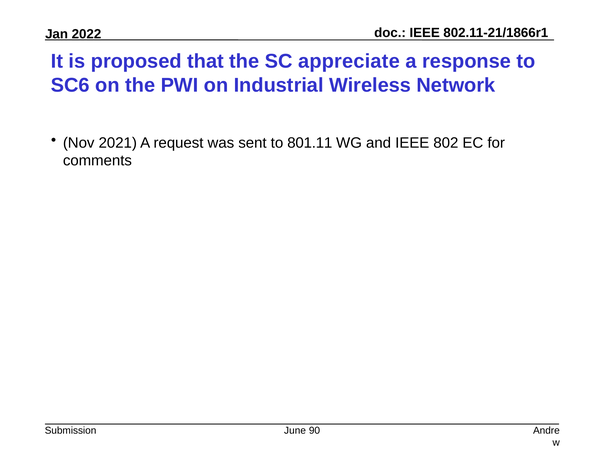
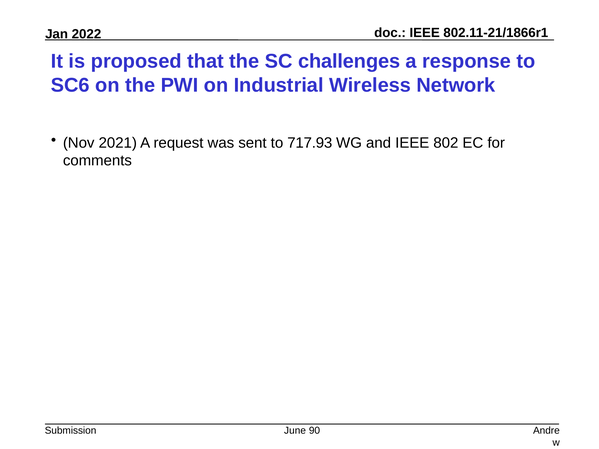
appreciate: appreciate -> challenges
801.11: 801.11 -> 717.93
